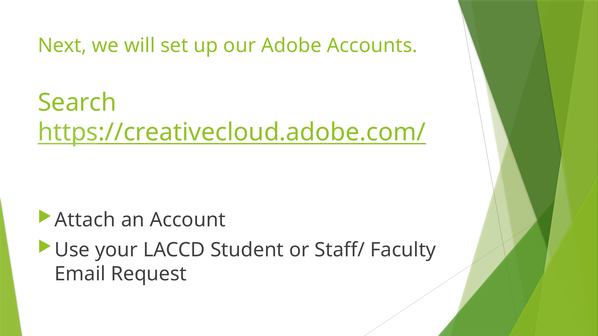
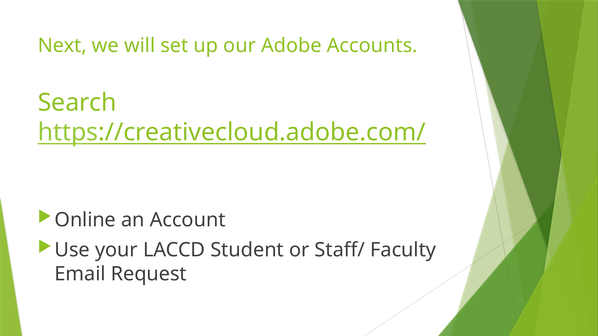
Attach: Attach -> Online
